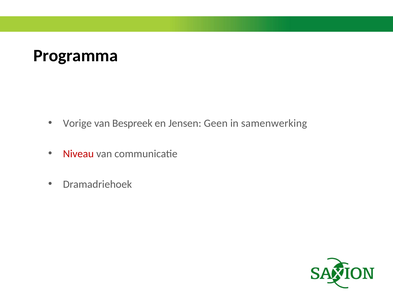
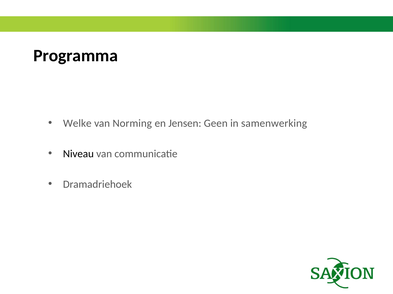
Vorige: Vorige -> Welke
Bespreek: Bespreek -> Norming
Niveau colour: red -> black
